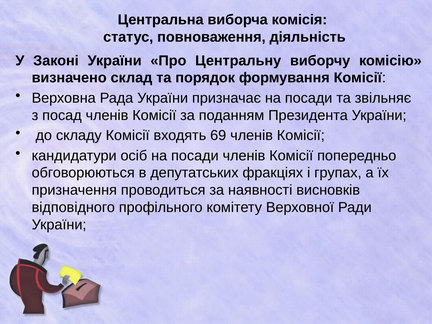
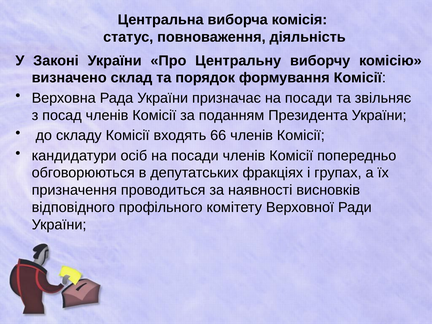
69: 69 -> 66
